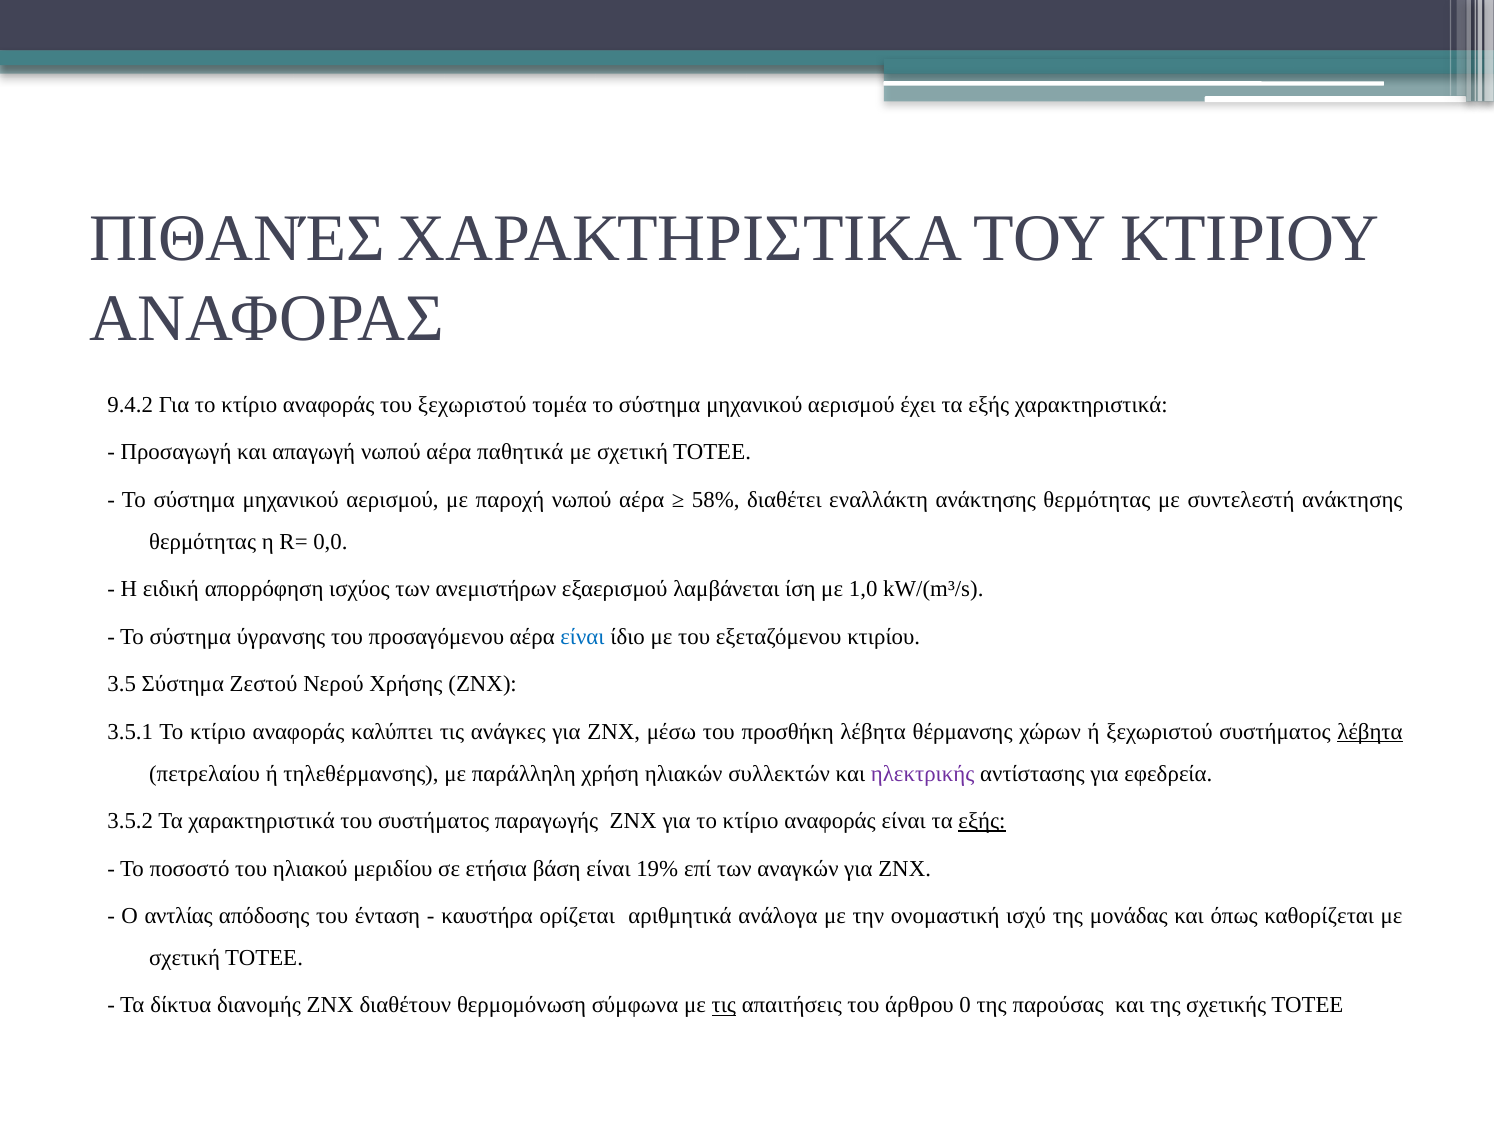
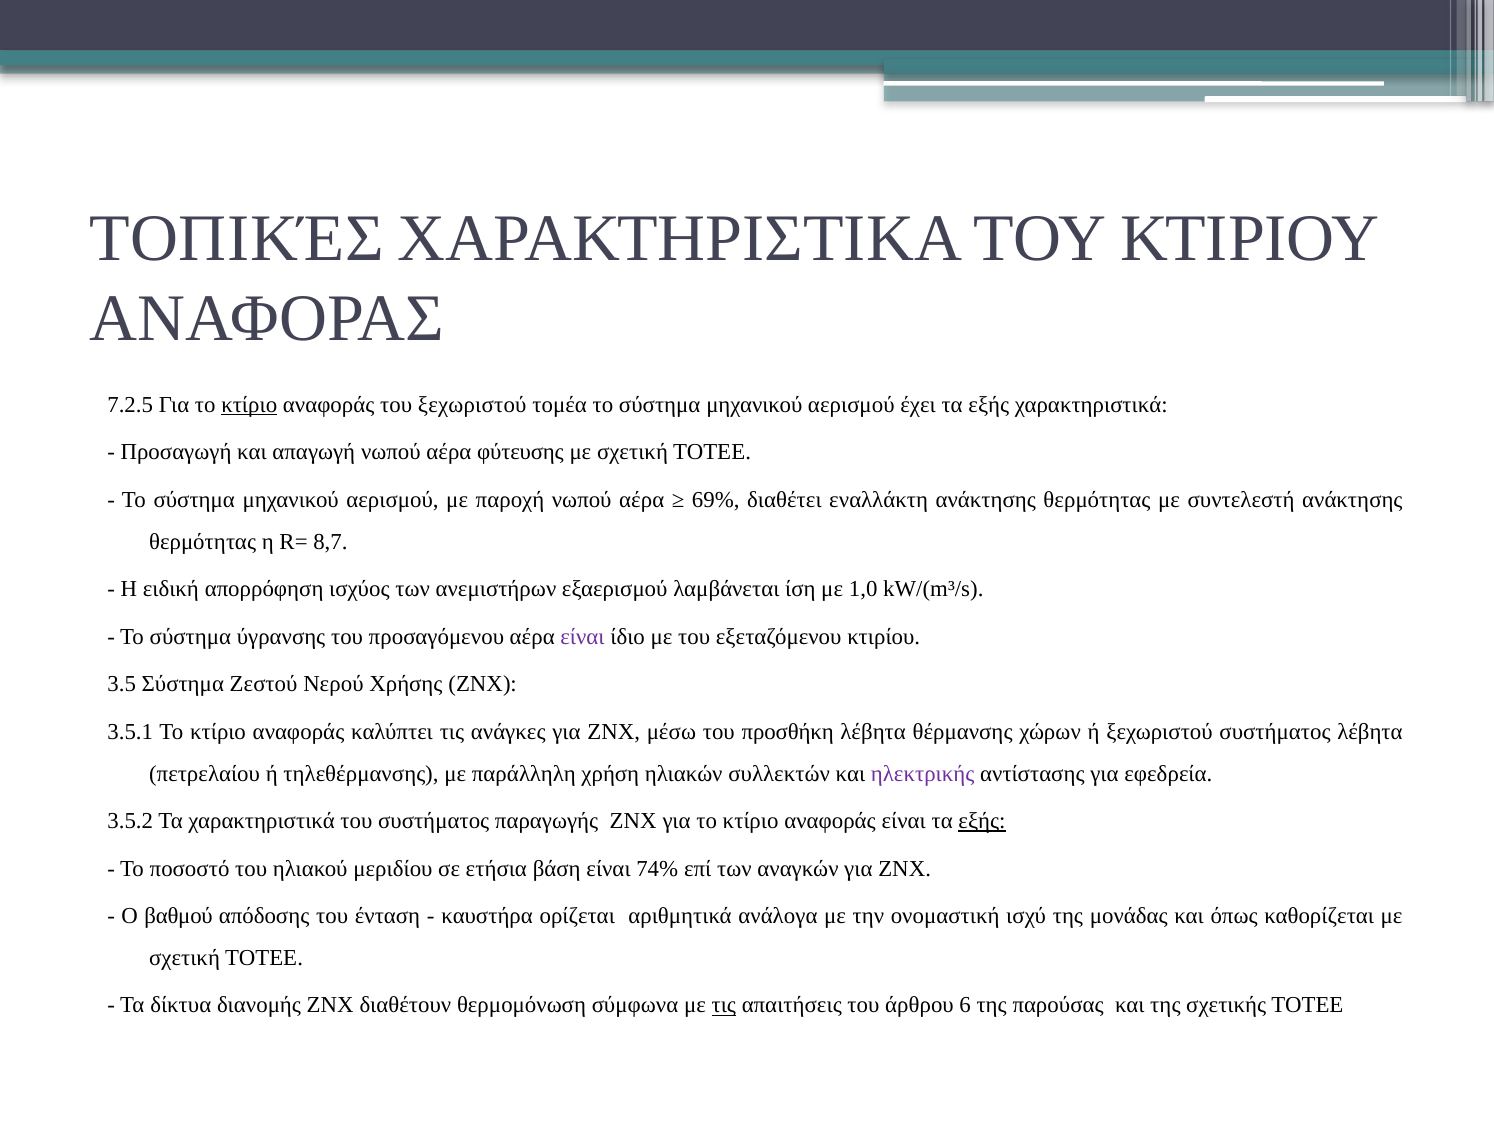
ΠΙΘΑΝΈΣ: ΠΙΘΑΝΈΣ -> ΤΟΠΙΚΈΣ
9.4.2: 9.4.2 -> 7.2.5
κτίριο at (249, 405) underline: none -> present
παθητικά: παθητικά -> φύτευσης
58%: 58% -> 69%
0,0: 0,0 -> 8,7
είναι at (582, 636) colour: blue -> purple
λέβητα at (1370, 731) underline: present -> none
19%: 19% -> 74%
αντλίας: αντλίας -> βαθμού
0: 0 -> 6
